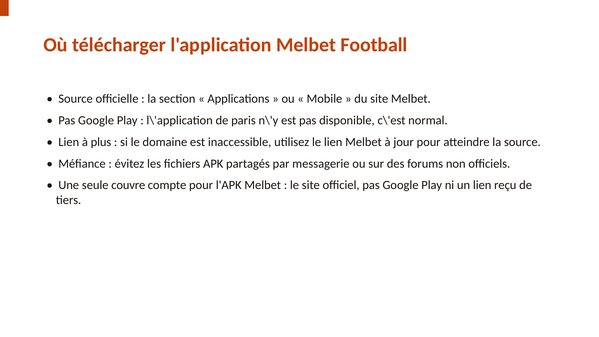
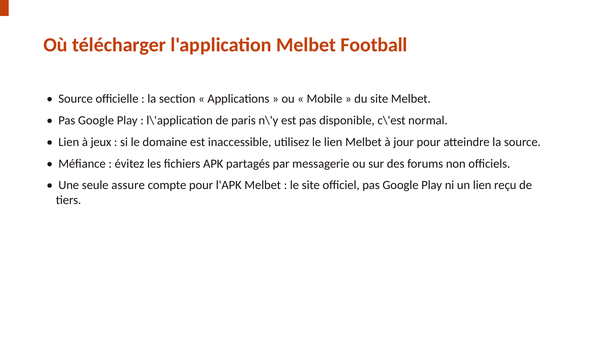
plus: plus -> jeux
couvre: couvre -> assure
